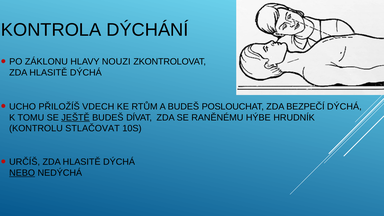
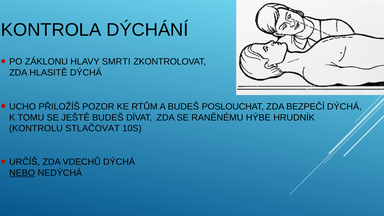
NOUZI: NOUZI -> SMRTI
VDECH: VDECH -> POZOR
JEŠTĚ underline: present -> none
URČÍŠ ZDA HLASITĚ: HLASITĚ -> VDECHŮ
